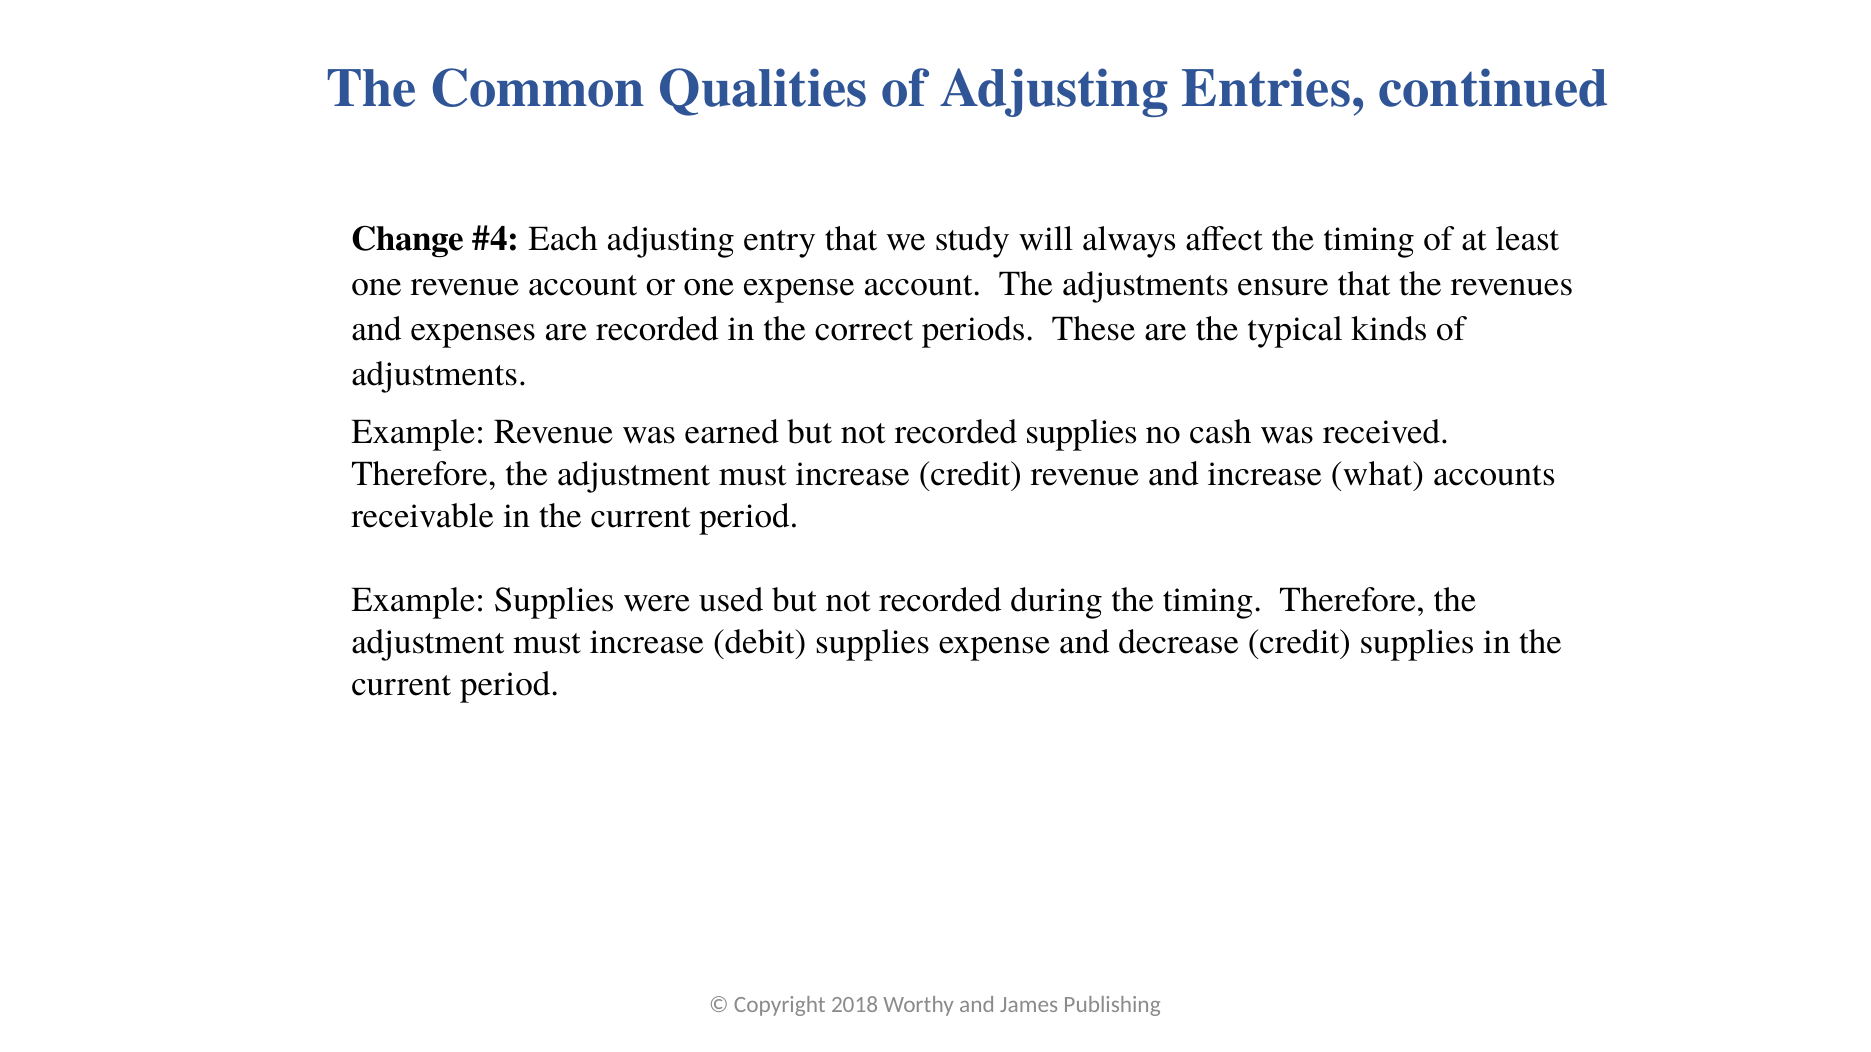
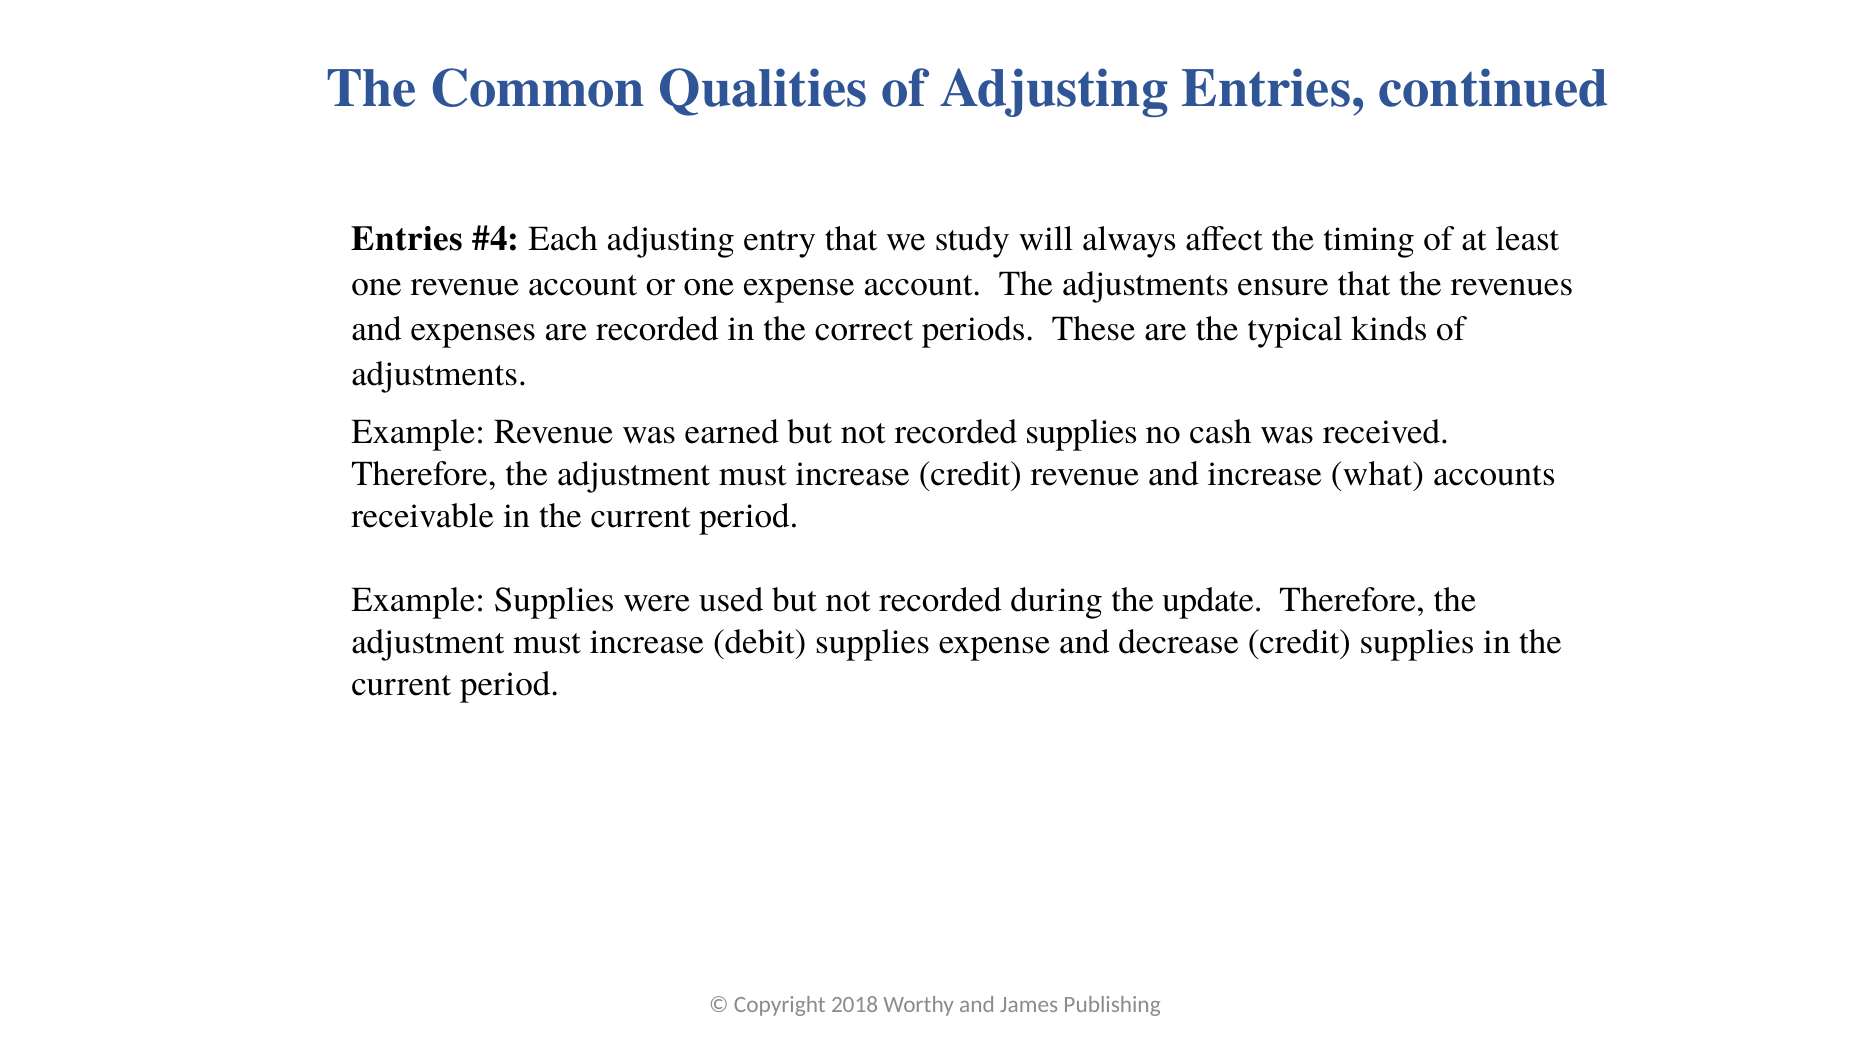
Change at (408, 239): Change -> Entries
during the timing: timing -> update
